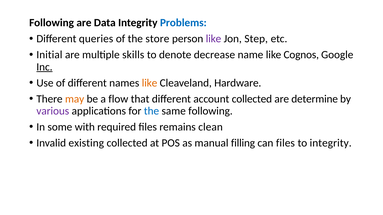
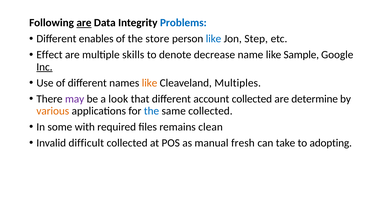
are at (84, 23) underline: none -> present
queries: queries -> enables
like at (214, 39) colour: purple -> blue
Initial: Initial -> Effect
Cognos: Cognos -> Sample
Hardware: Hardware -> Multiples
may colour: orange -> purple
flow: flow -> look
various colour: purple -> orange
same following: following -> collected
existing: existing -> difficult
filling: filling -> fresh
can files: files -> take
to integrity: integrity -> adopting
